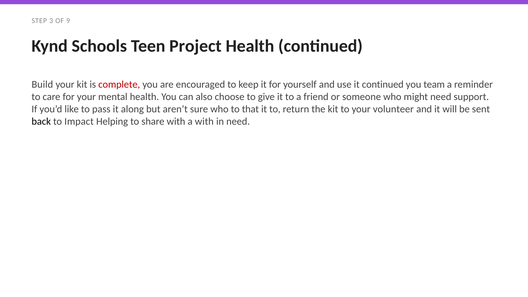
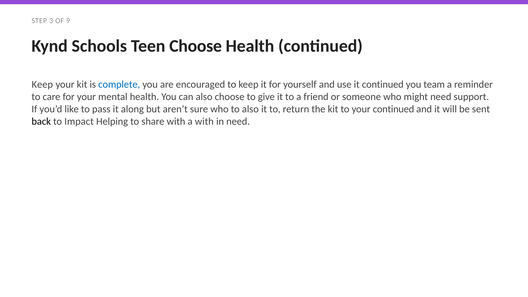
Teen Project: Project -> Choose
Build at (42, 84): Build -> Keep
complete colour: red -> blue
to that: that -> also
your volunteer: volunteer -> continued
